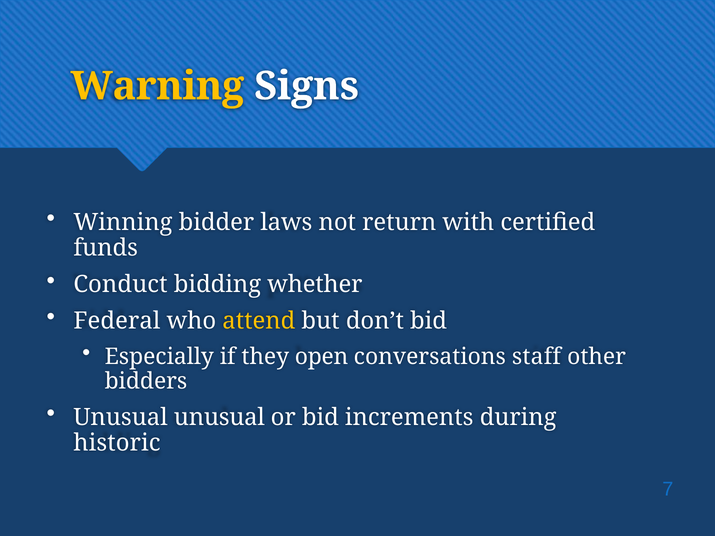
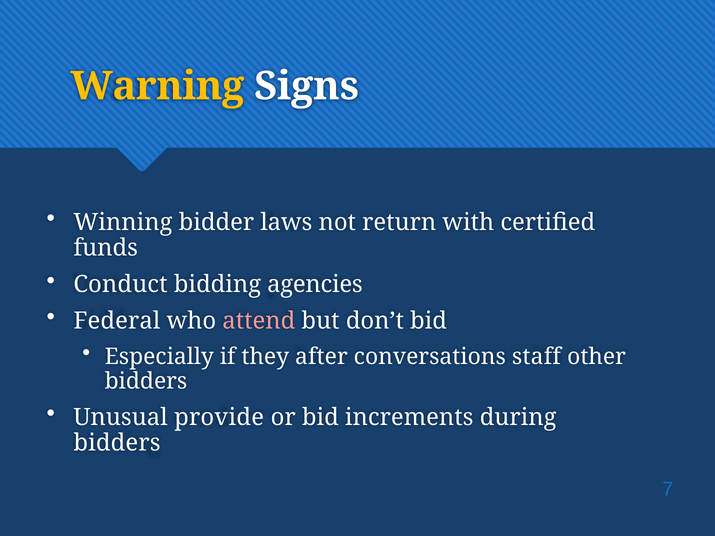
whether: whether -> agencies
attend colour: yellow -> pink
open: open -> after
Unusual unusual: unusual -> provide
historic at (117, 443): historic -> bidders
